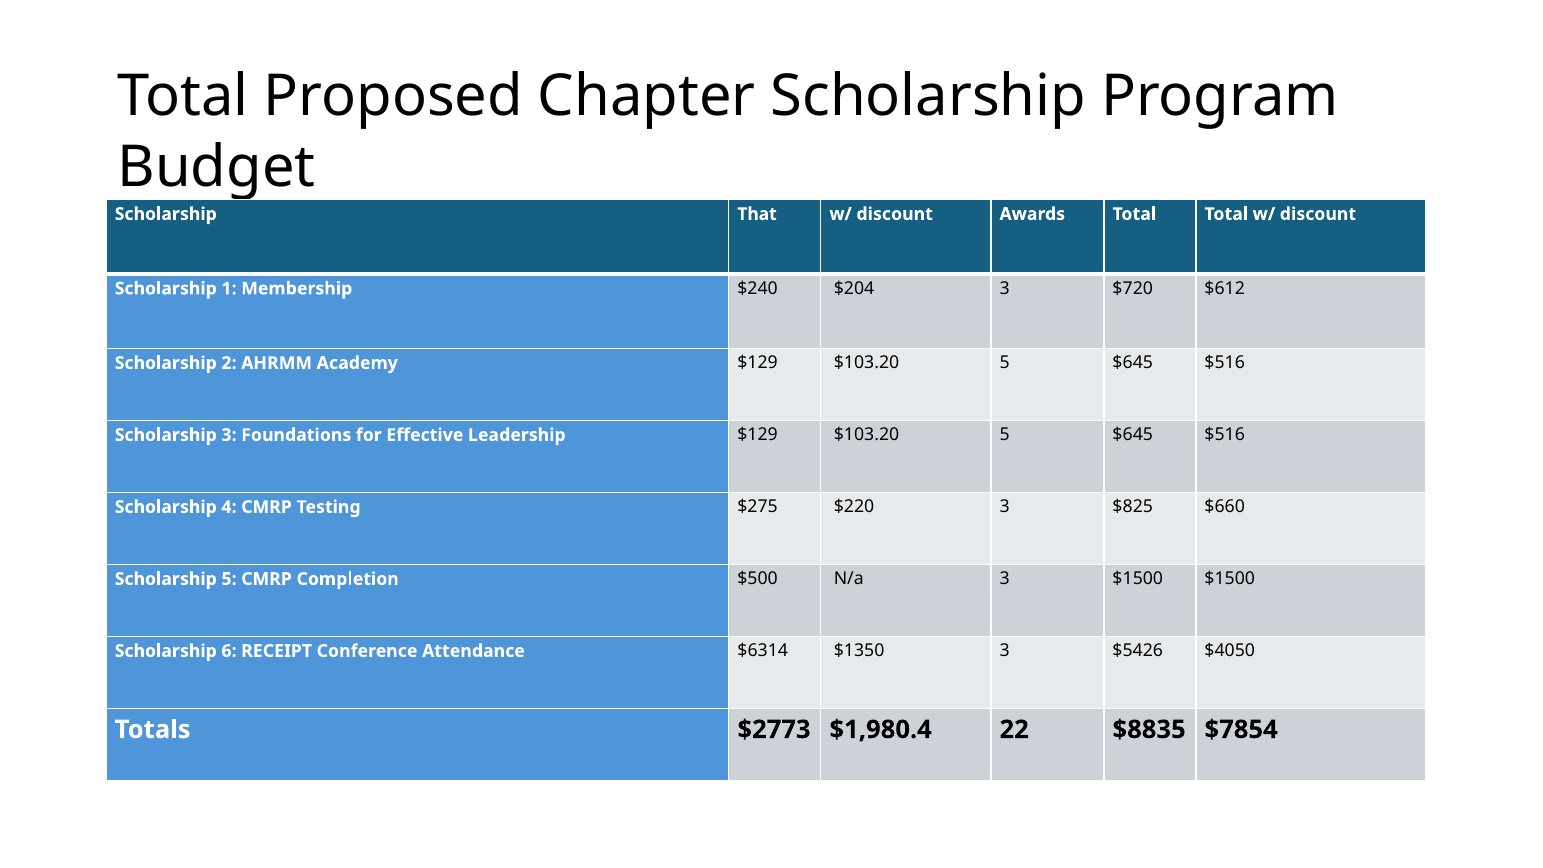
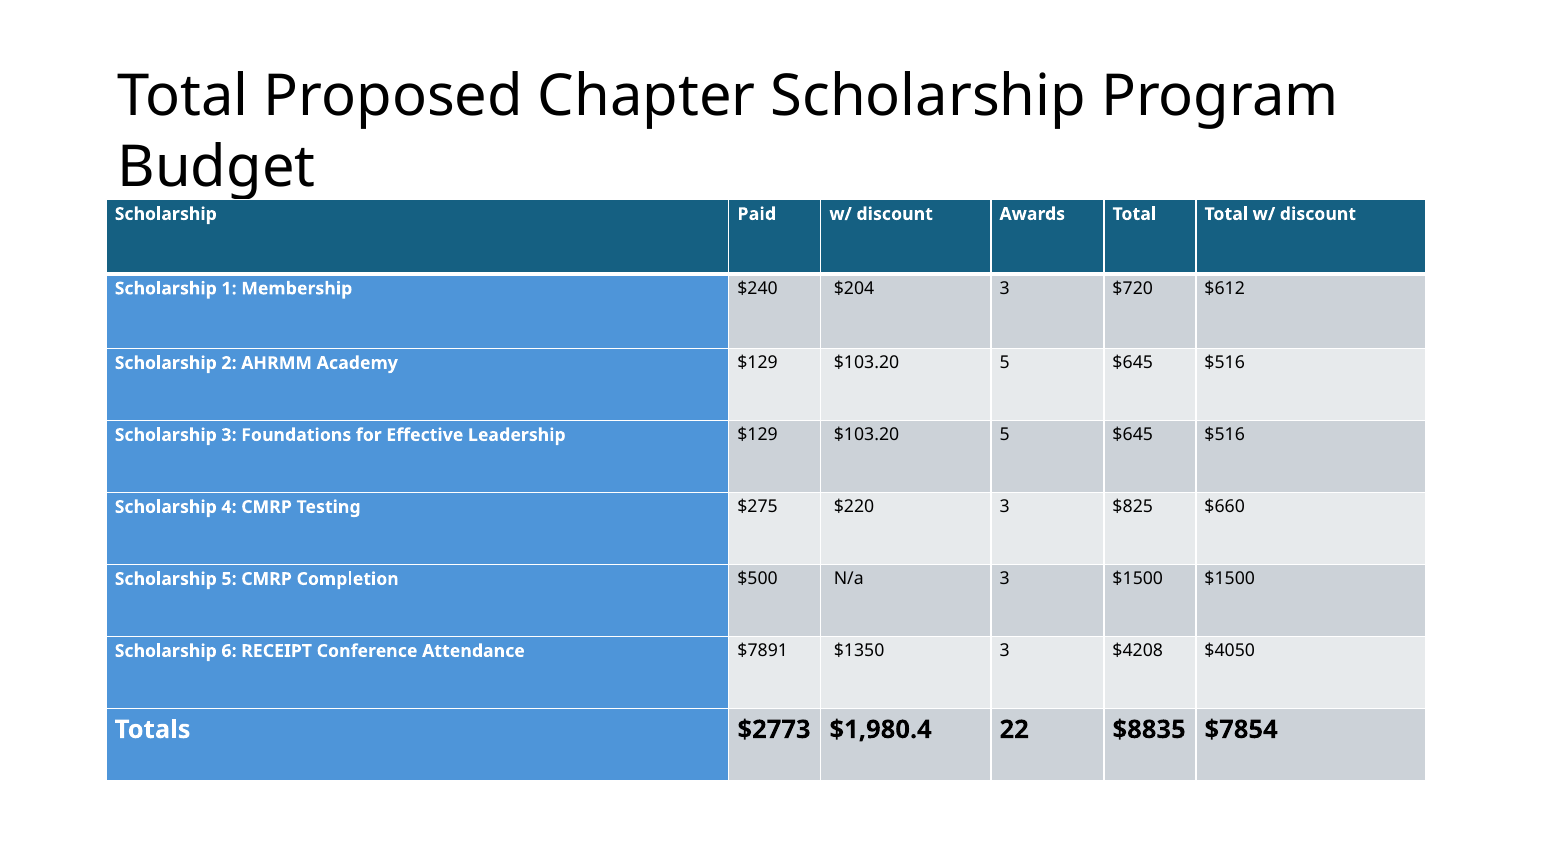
That: That -> Paid
$6314: $6314 -> $7891
$5426: $5426 -> $4208
